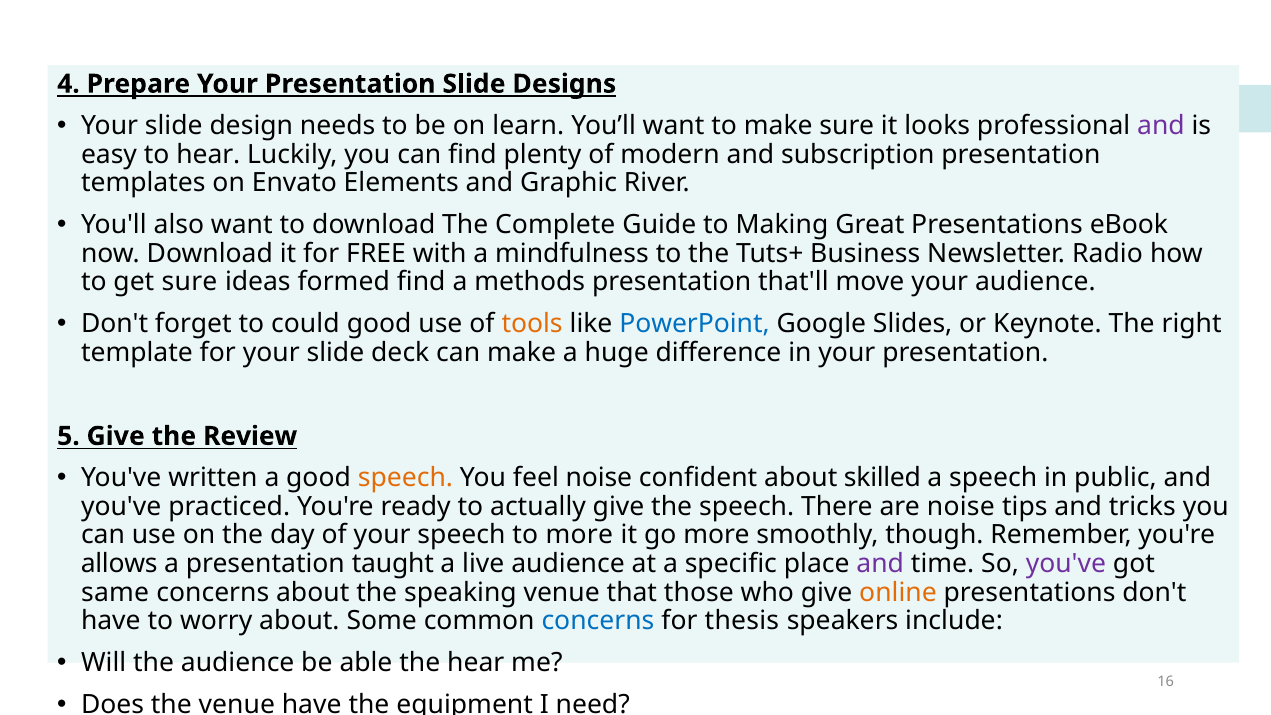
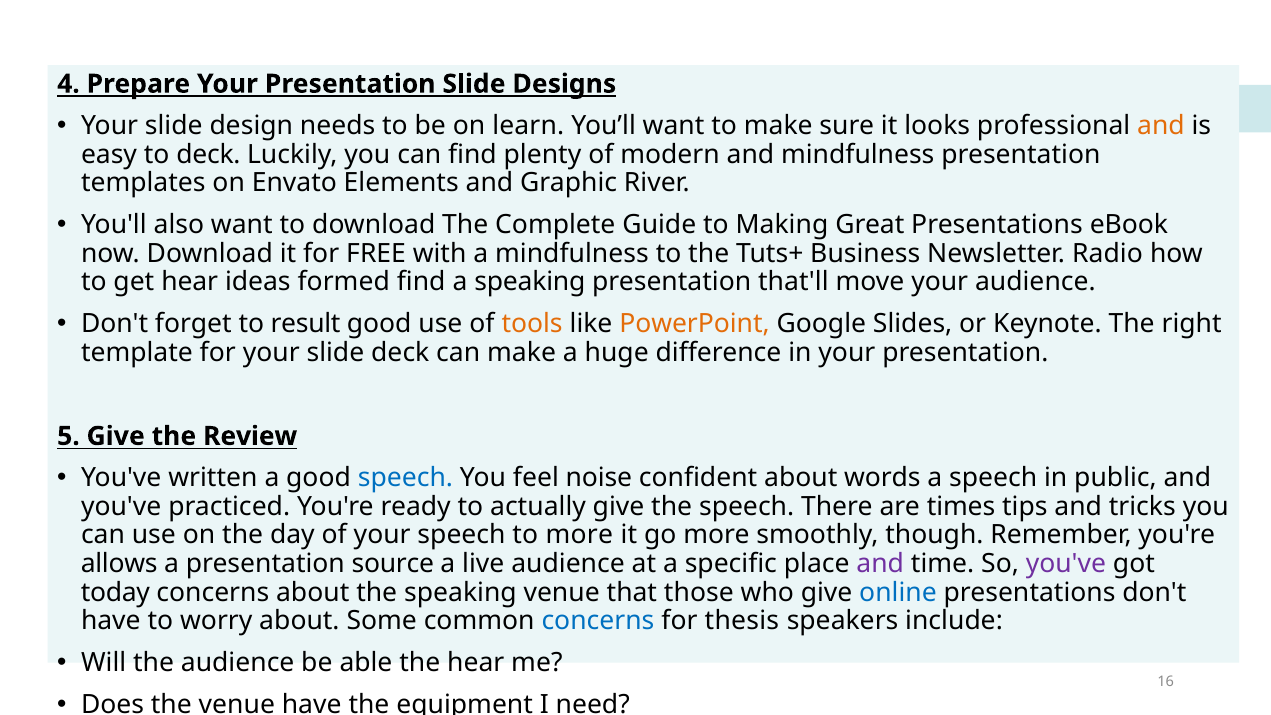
and at (1161, 126) colour: purple -> orange
to hear: hear -> deck
and subscription: subscription -> mindfulness
get sure: sure -> hear
a methods: methods -> speaking
could: could -> result
PowerPoint colour: blue -> orange
speech at (405, 478) colour: orange -> blue
skilled: skilled -> words
are noise: noise -> times
taught: taught -> source
same: same -> today
online colour: orange -> blue
